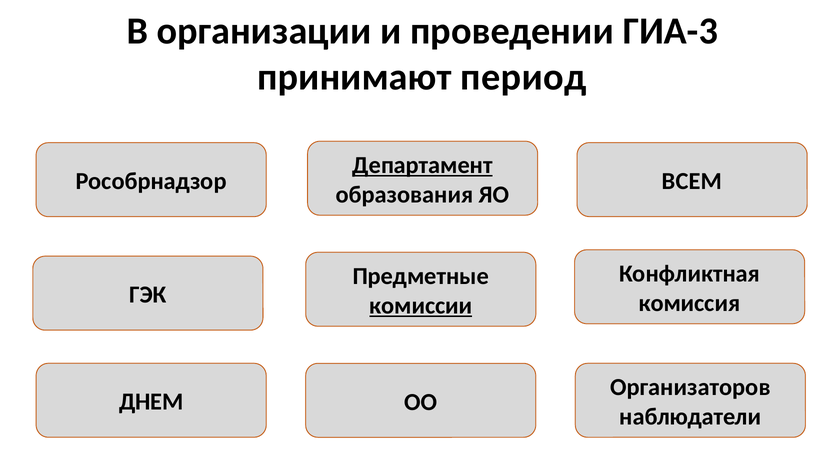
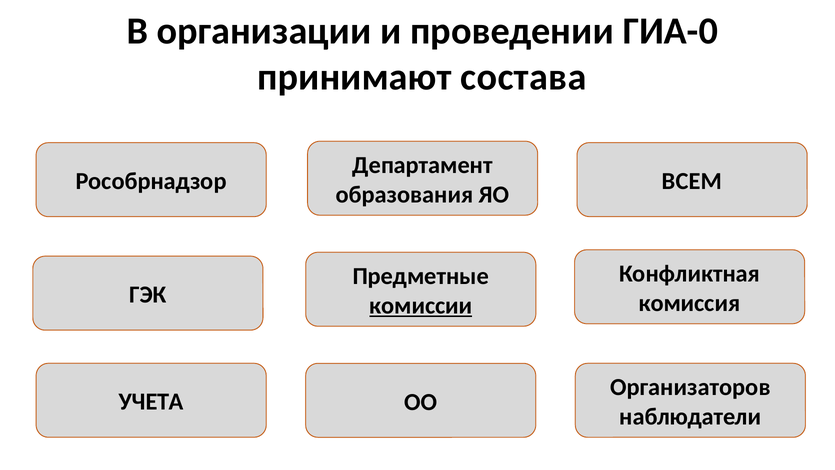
ГИА-3: ГИА-3 -> ГИА-0
период: период -> состава
Департамент underline: present -> none
ДНЕМ: ДНЕМ -> УЧЕТА
